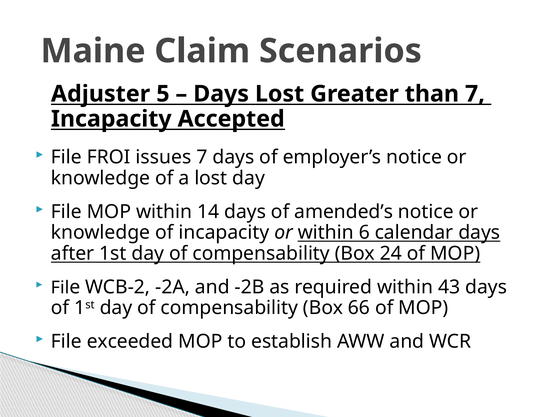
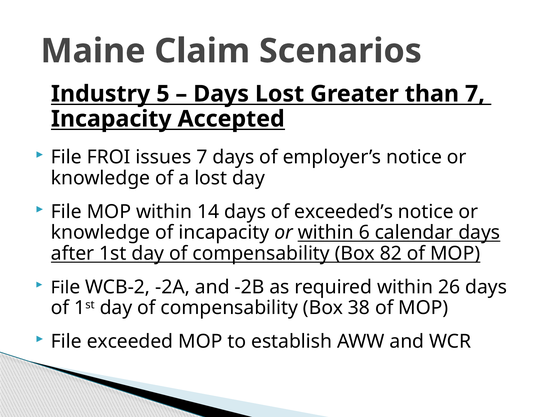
Adjuster: Adjuster -> Industry
amended’s: amended’s -> exceeded’s
24: 24 -> 82
43: 43 -> 26
66: 66 -> 38
